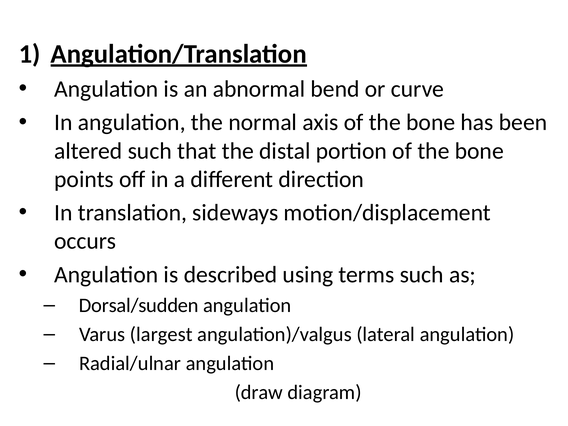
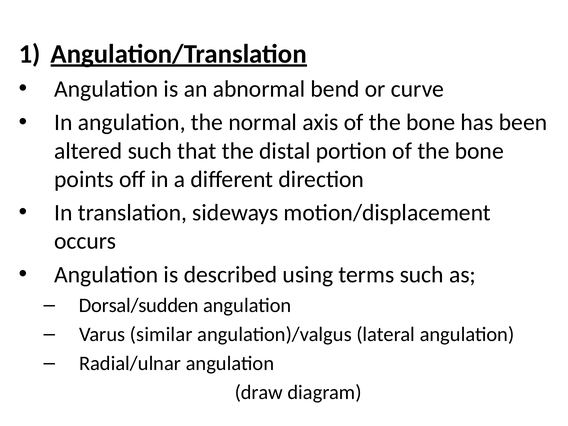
largest: largest -> similar
